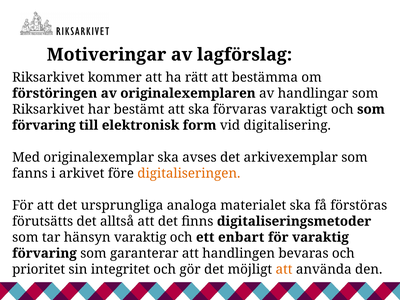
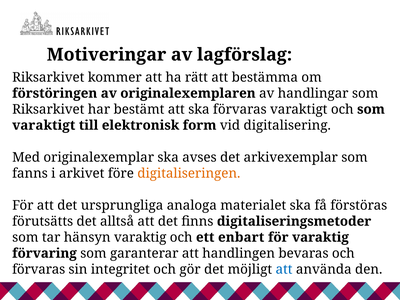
förvaring at (44, 125): förvaring -> varaktigt
prioritet at (39, 269): prioritet -> förvaras
att at (284, 269) colour: orange -> blue
